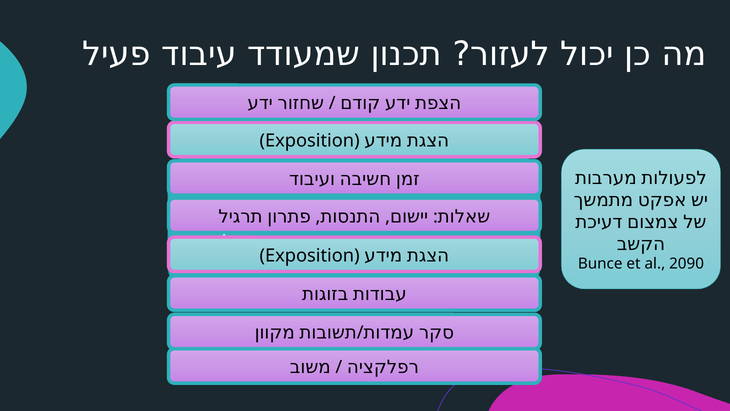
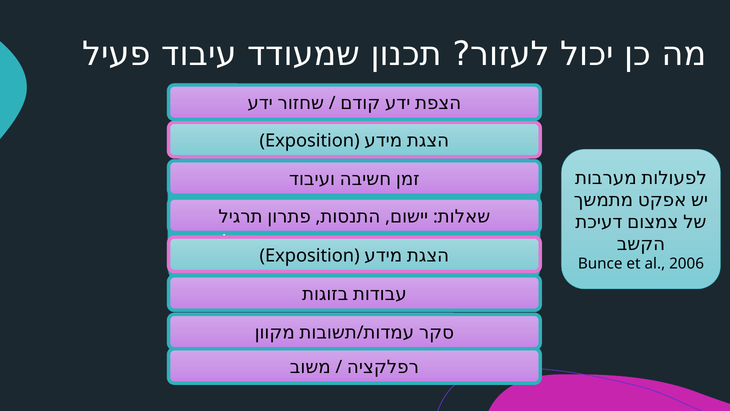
2090: 2090 -> 2006
